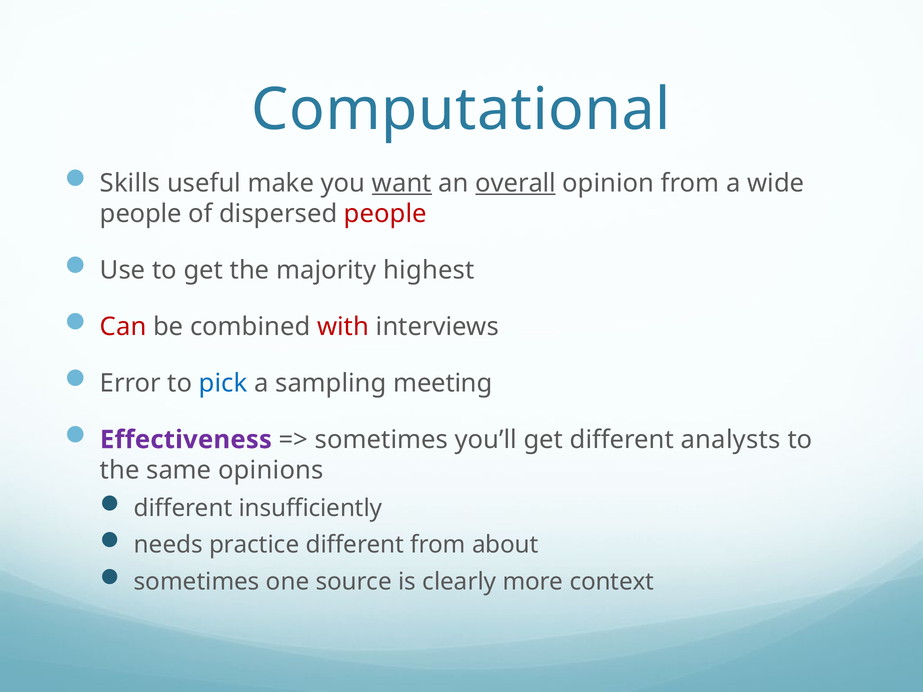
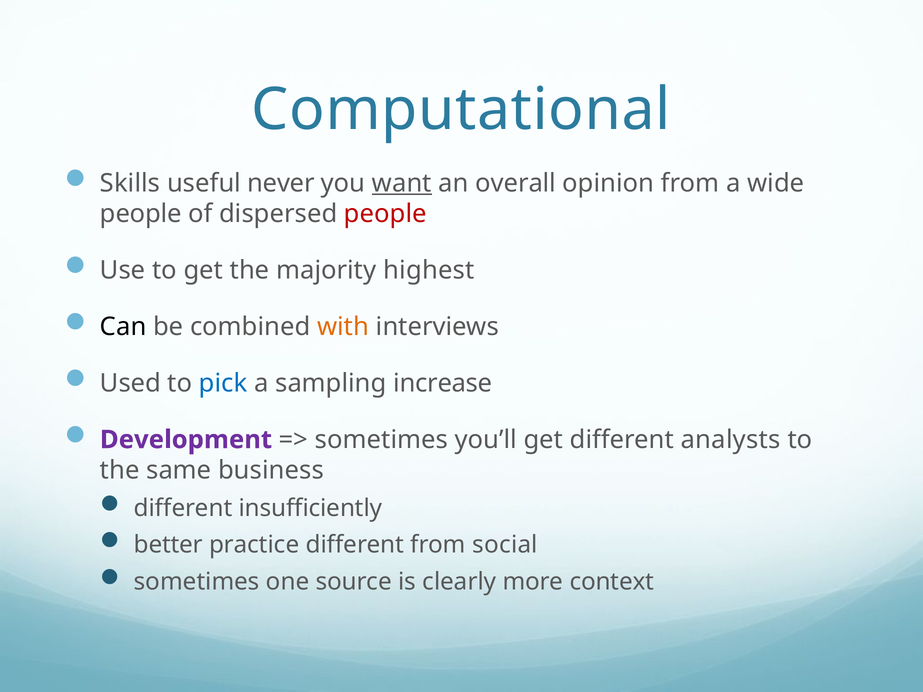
make: make -> never
overall underline: present -> none
Can colour: red -> black
with colour: red -> orange
Error: Error -> Used
meeting: meeting -> increase
Effectiveness: Effectiveness -> Development
opinions: opinions -> business
needs: needs -> better
about: about -> social
